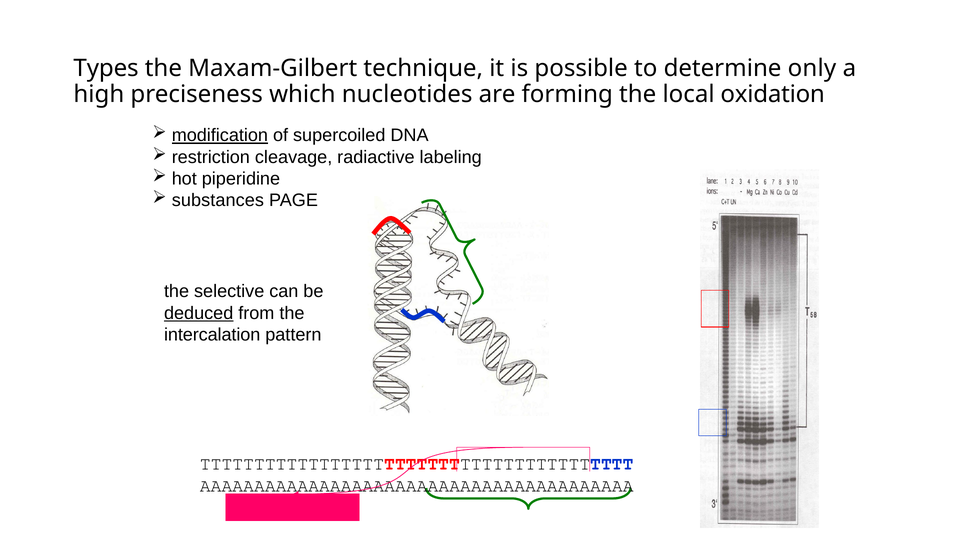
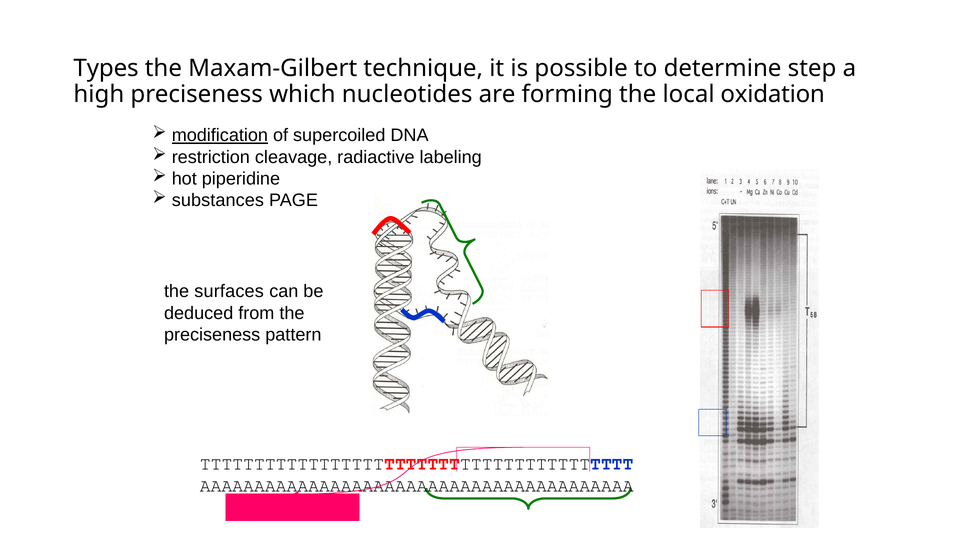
only: only -> step
selective: selective -> surfaces
deduced underline: present -> none
intercalation at (212, 335): intercalation -> preciseness
